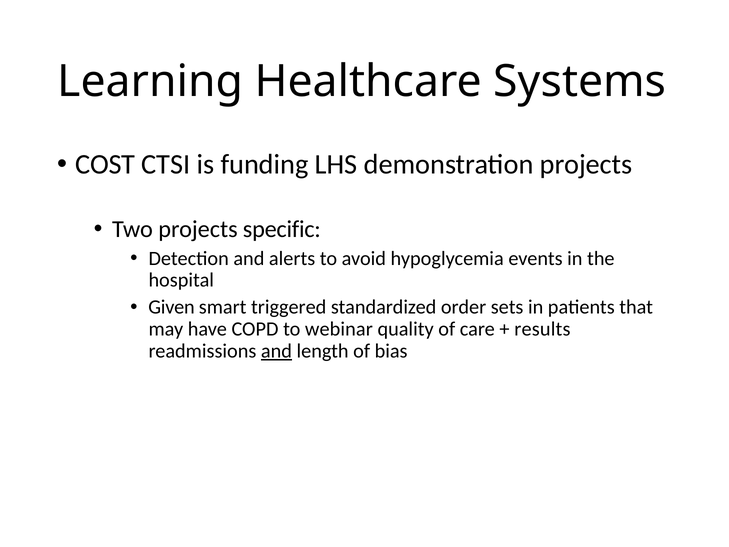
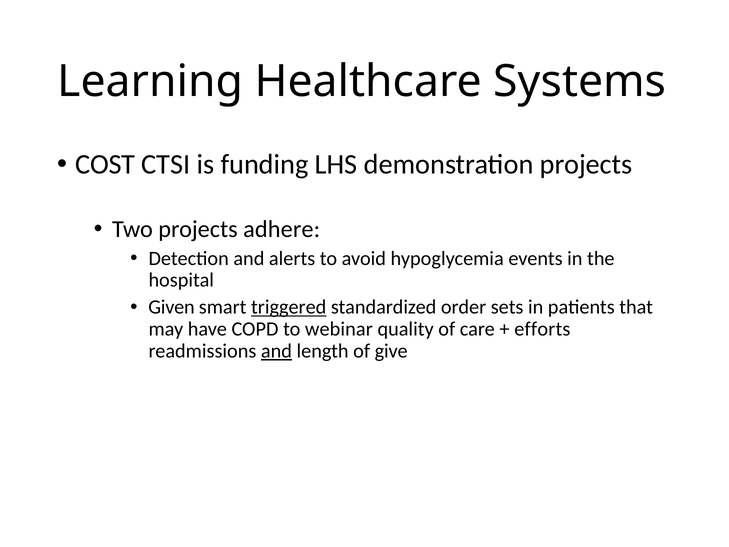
specific: specific -> adhere
triggered underline: none -> present
results: results -> efforts
bias: bias -> give
